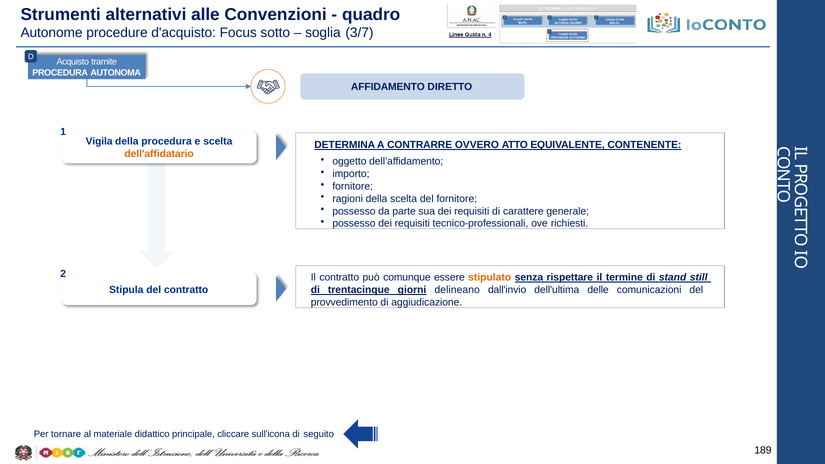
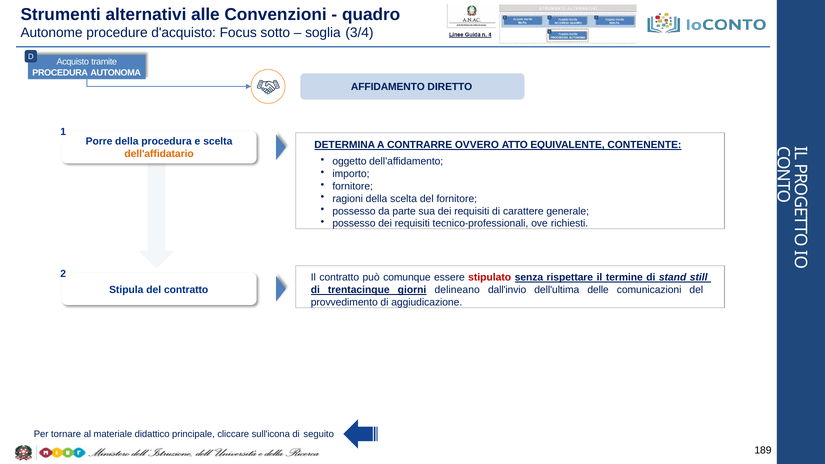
3/7: 3/7 -> 3/4
Vigila: Vigila -> Porre
stipulato colour: orange -> red
